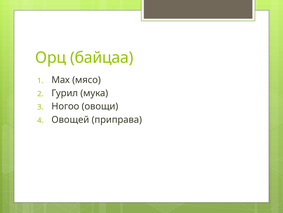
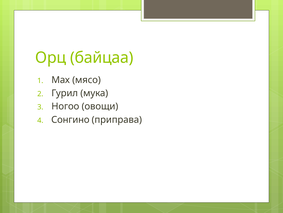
Овощей: Овощей -> Сонгино
